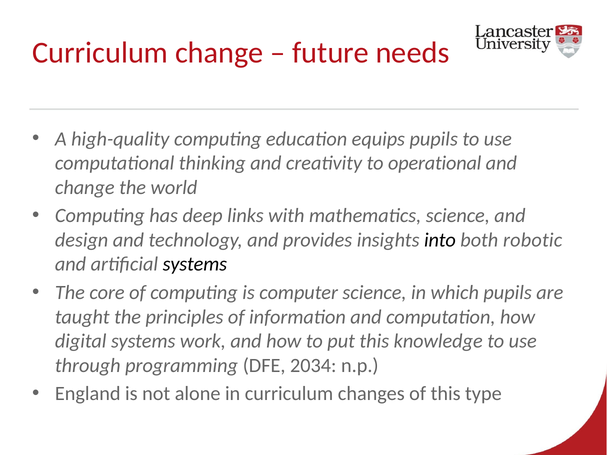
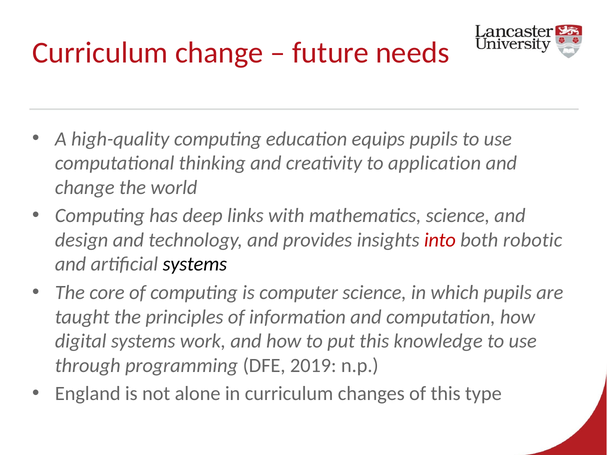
operational: operational -> application
into colour: black -> red
2034: 2034 -> 2019
